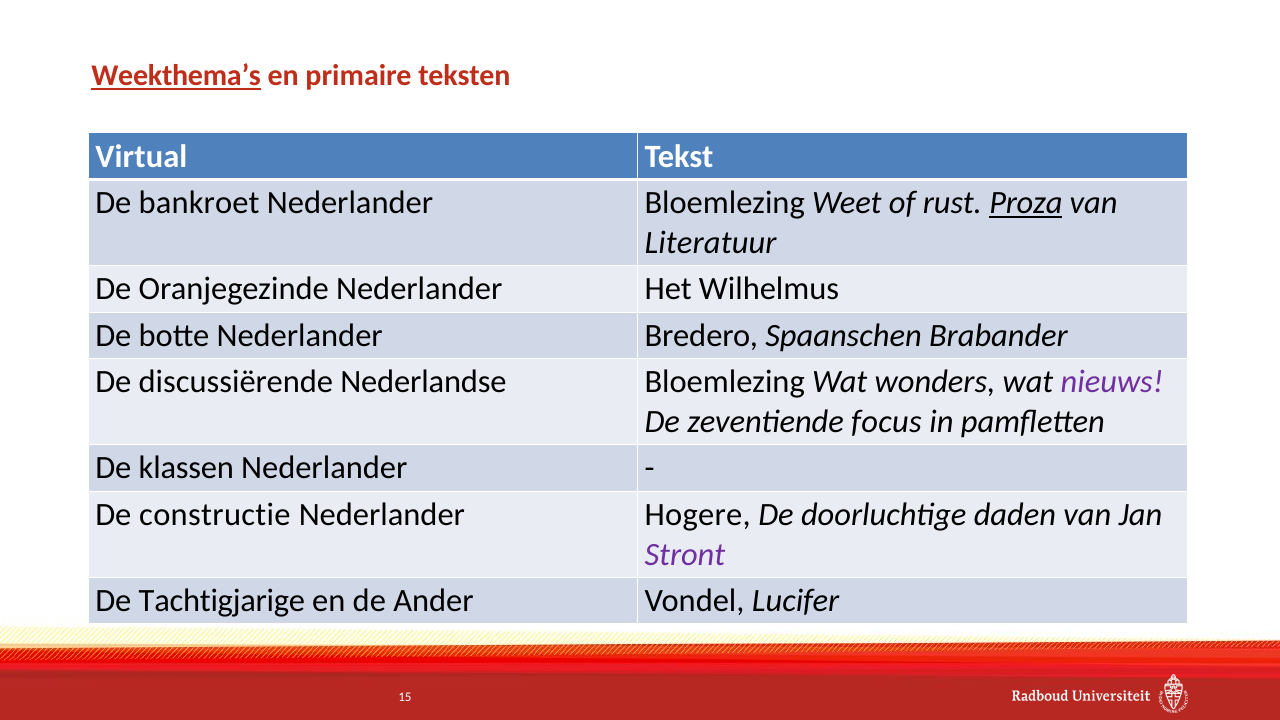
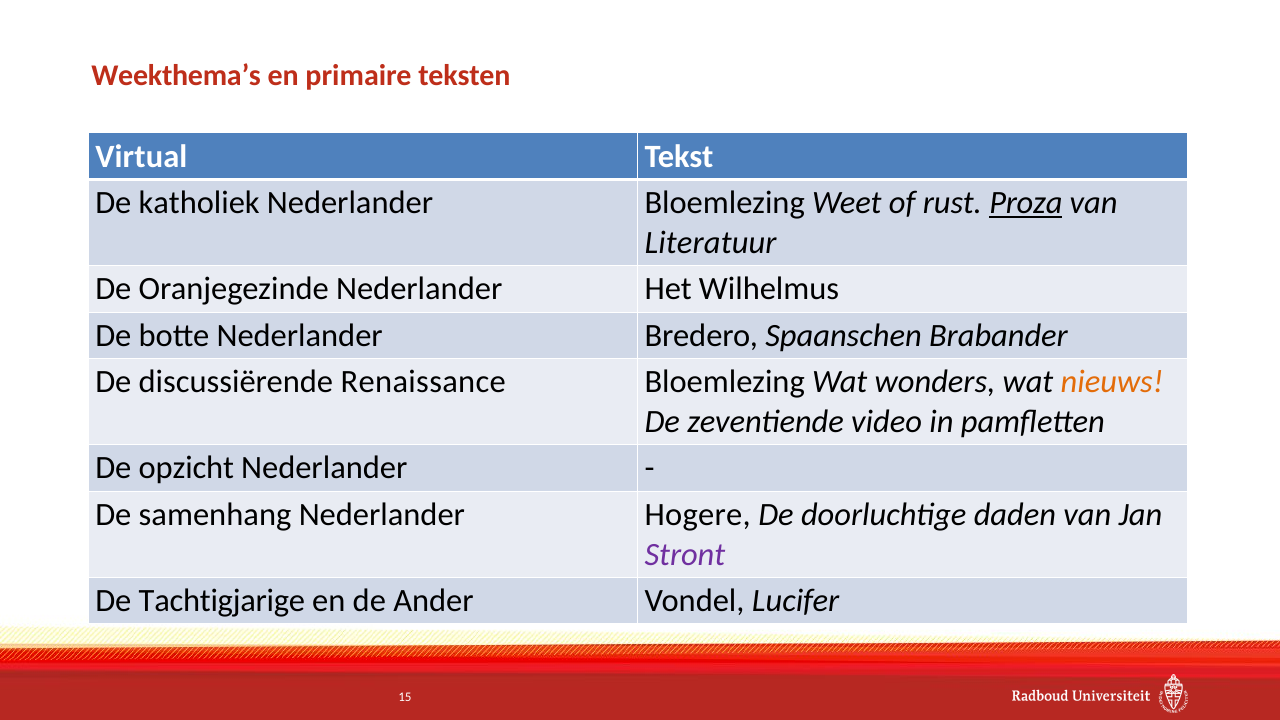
Weekthema’s underline: present -> none
bankroet: bankroet -> katholiek
Nederlandse: Nederlandse -> Renaissance
nieuws colour: purple -> orange
focus: focus -> video
klassen: klassen -> opzicht
constructie: constructie -> samenhang
